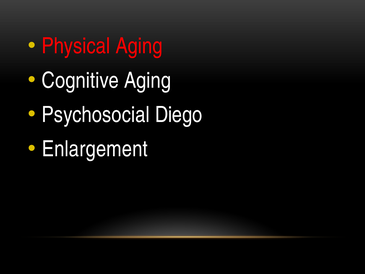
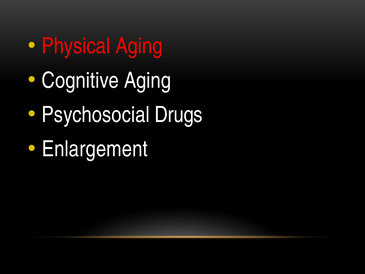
Diego: Diego -> Drugs
